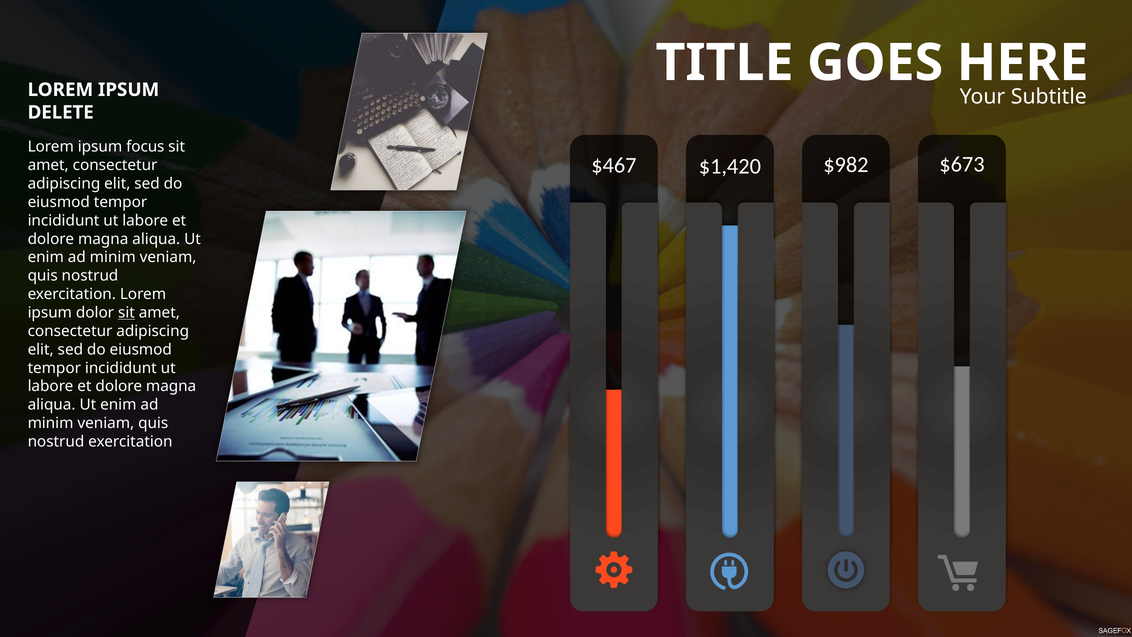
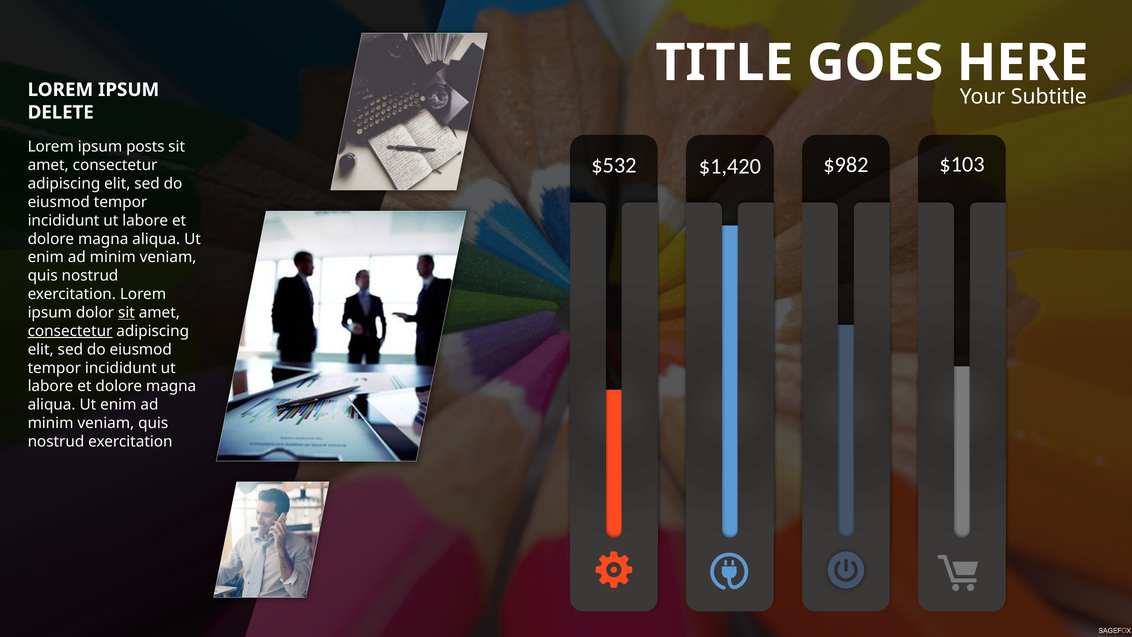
focus: focus -> posts
$467: $467 -> $532
$673: $673 -> $103
consectetur at (70, 331) underline: none -> present
